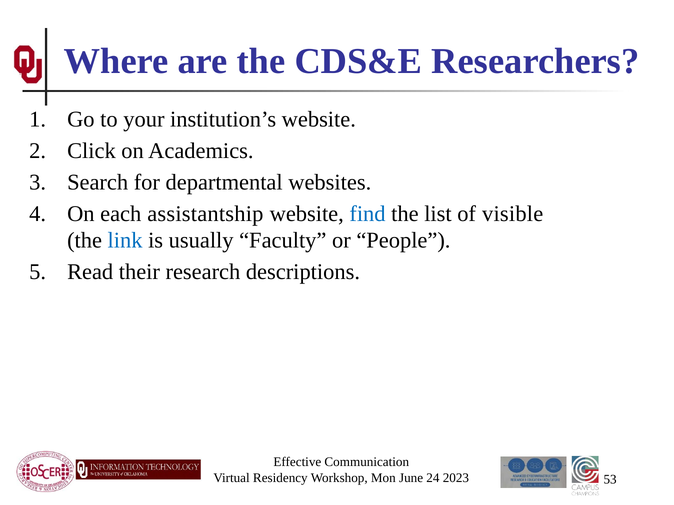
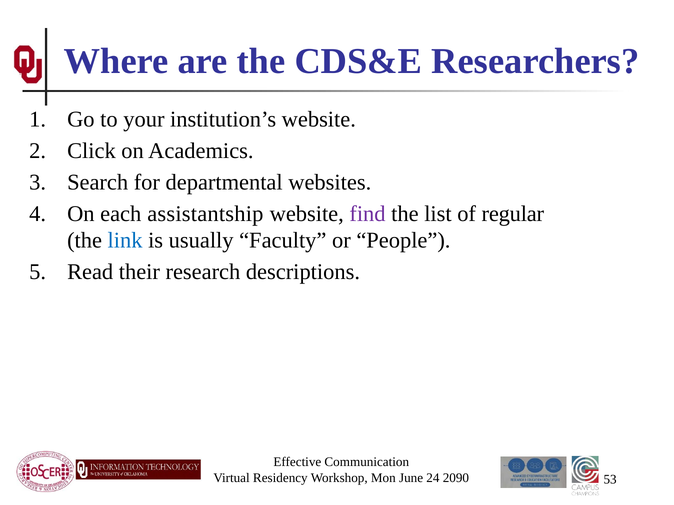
find colour: blue -> purple
visible: visible -> regular
2023: 2023 -> 2090
